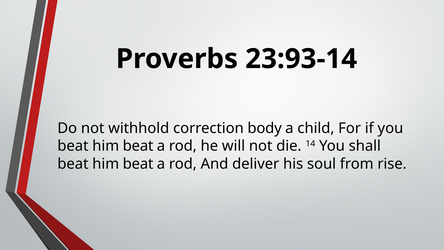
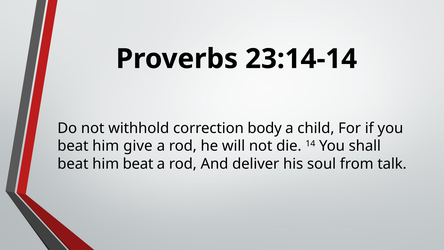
23:93-14: 23:93-14 -> 23:14-14
beat at (138, 146): beat -> give
rise: rise -> talk
